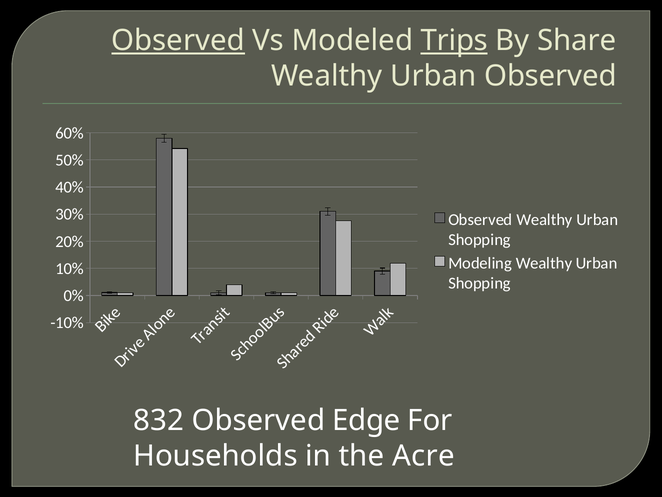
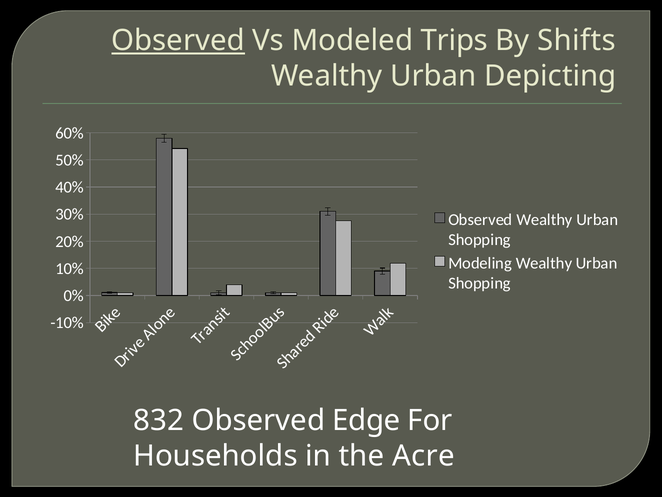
Trips underline: present -> none
Share: Share -> Shifts
Urban Observed: Observed -> Depicting
